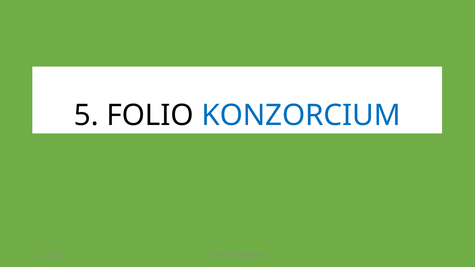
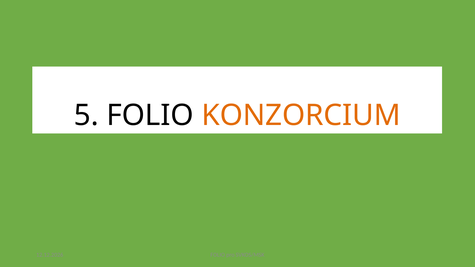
KONZORCIUM colour: blue -> orange
